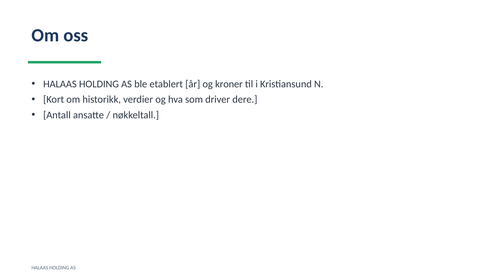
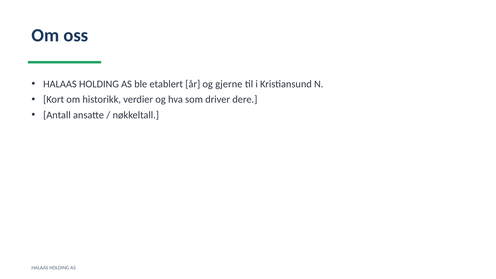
kroner: kroner -> gjerne
